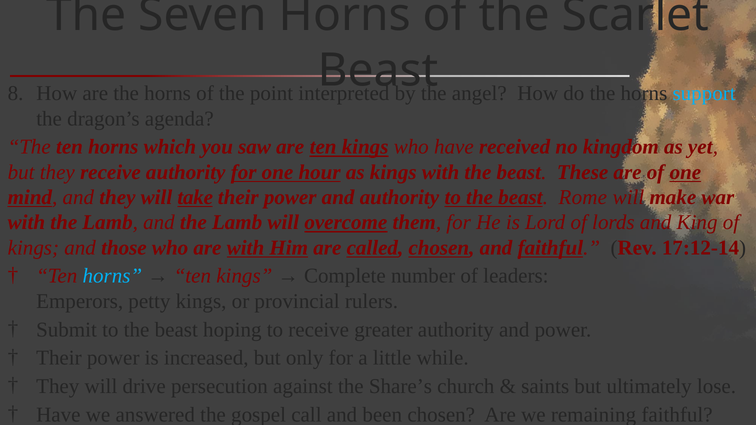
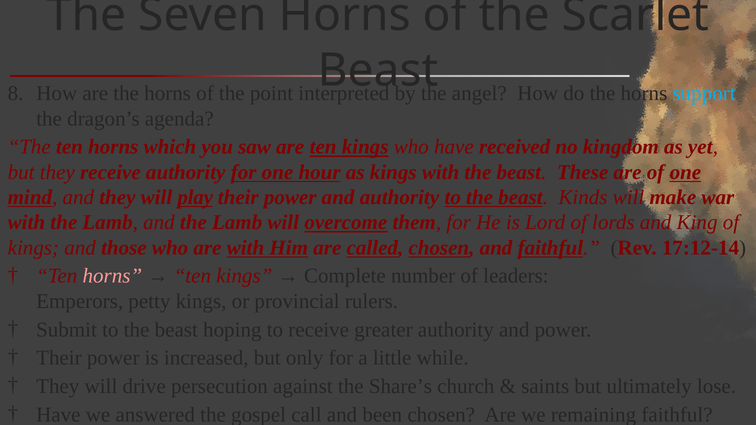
take: take -> play
Rome: Rome -> Kinds
horns at (112, 276) colour: light blue -> pink
